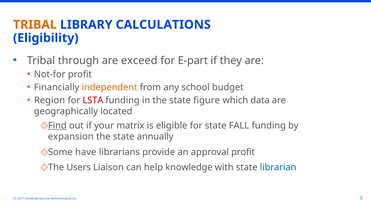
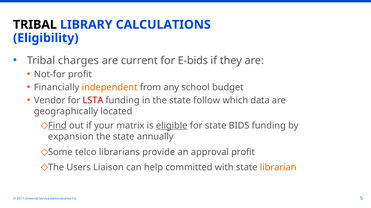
TRIBAL at (35, 25) colour: orange -> black
through: through -> charges
exceed: exceed -> current
E-part: E-part -> E-bids
Region: Region -> Vendor
figure: figure -> follow
eligible underline: none -> present
FALL: FALL -> BIDS
have: have -> telco
knowledge: knowledge -> committed
librarian colour: blue -> orange
